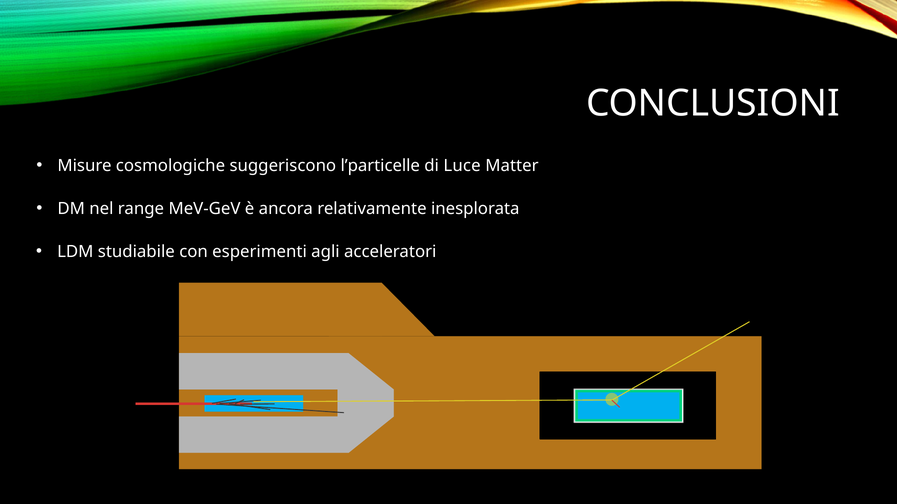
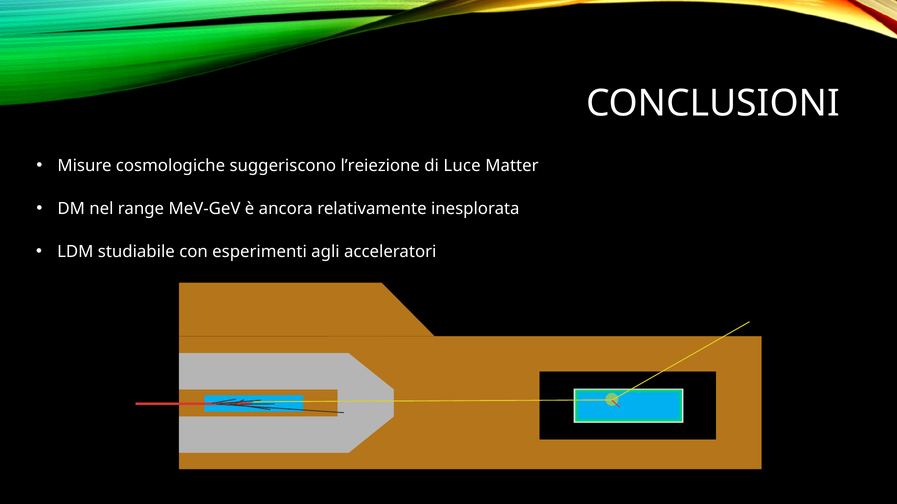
l’particelle: l’particelle -> l’reiezione
